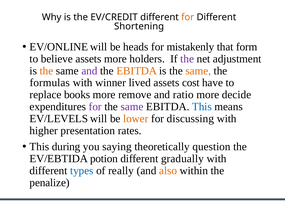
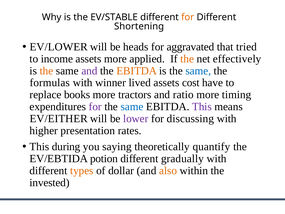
EV/CREDIT: EV/CREDIT -> EV/STABLE
EV/ONLINE: EV/ONLINE -> EV/LOWER
mistakenly: mistakenly -> aggravated
form: form -> tried
believe: believe -> income
holders: holders -> applied
the at (187, 59) colour: purple -> orange
adjustment: adjustment -> effectively
same at (198, 71) colour: orange -> blue
remove: remove -> tractors
decide: decide -> timing
same at (132, 107) colour: purple -> blue
This at (202, 107) colour: blue -> purple
EV/LEVELS: EV/LEVELS -> EV/EITHER
lower colour: orange -> purple
question: question -> quantify
types colour: blue -> orange
really: really -> dollar
penalize: penalize -> invested
